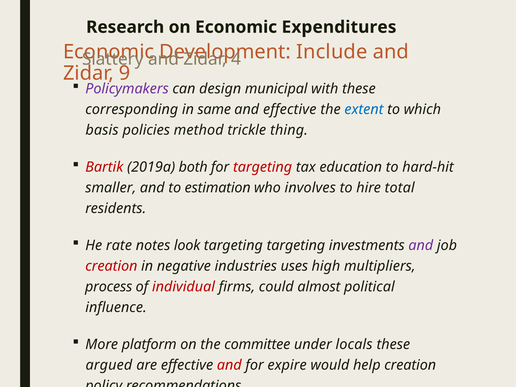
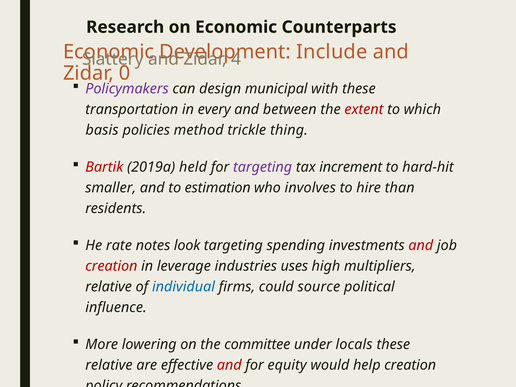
Expenditures: Expenditures -> Counterparts
9: 9 -> 0
corresponding: corresponding -> transportation
same: same -> every
and effective: effective -> between
extent colour: blue -> red
both: both -> held
targeting at (263, 167) colour: red -> purple
education: education -> increment
total: total -> than
targeting targeting: targeting -> spending
and at (421, 246) colour: purple -> red
negative: negative -> leverage
process at (109, 287): process -> relative
individual colour: red -> blue
almost: almost -> source
platform: platform -> lowering
argued at (109, 365): argued -> relative
expire: expire -> equity
